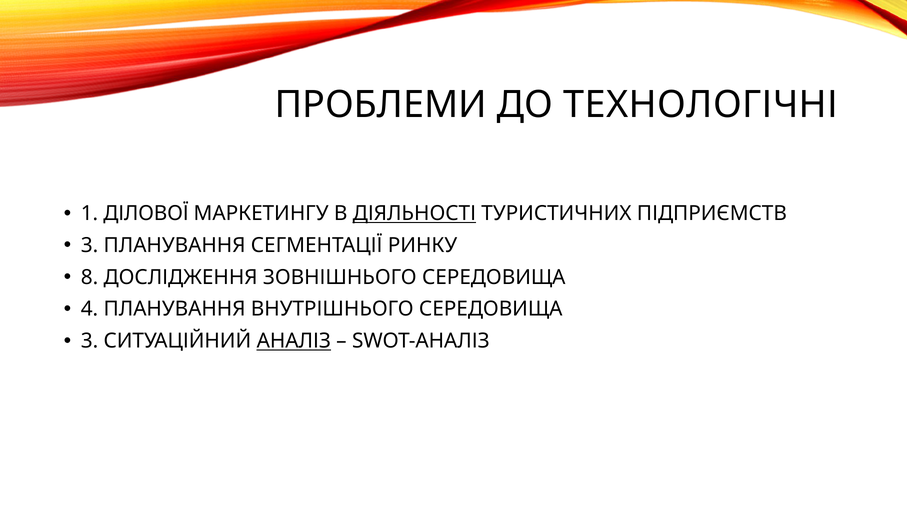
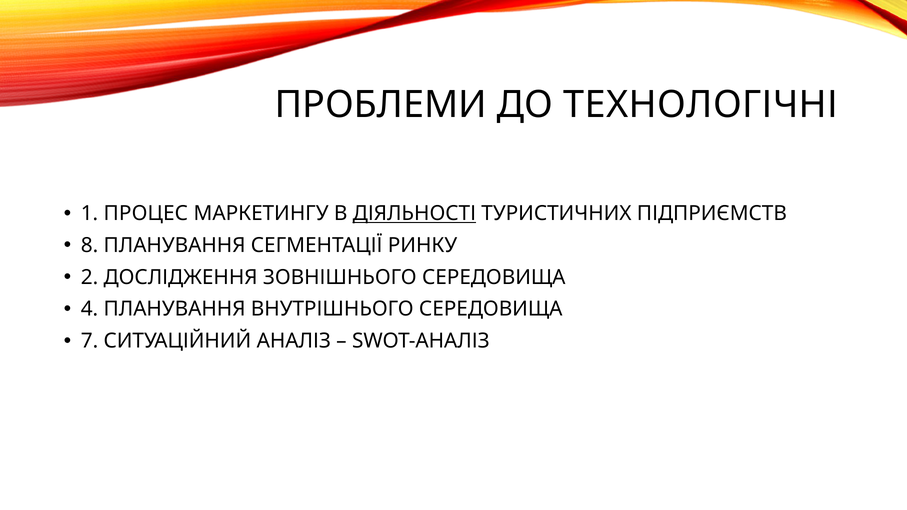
ДІЛОВОЇ: ДІЛОВОЇ -> ПРОЦЕС
3 at (90, 245): 3 -> 8
8: 8 -> 2
3 at (90, 341): 3 -> 7
АНАЛІЗ underline: present -> none
